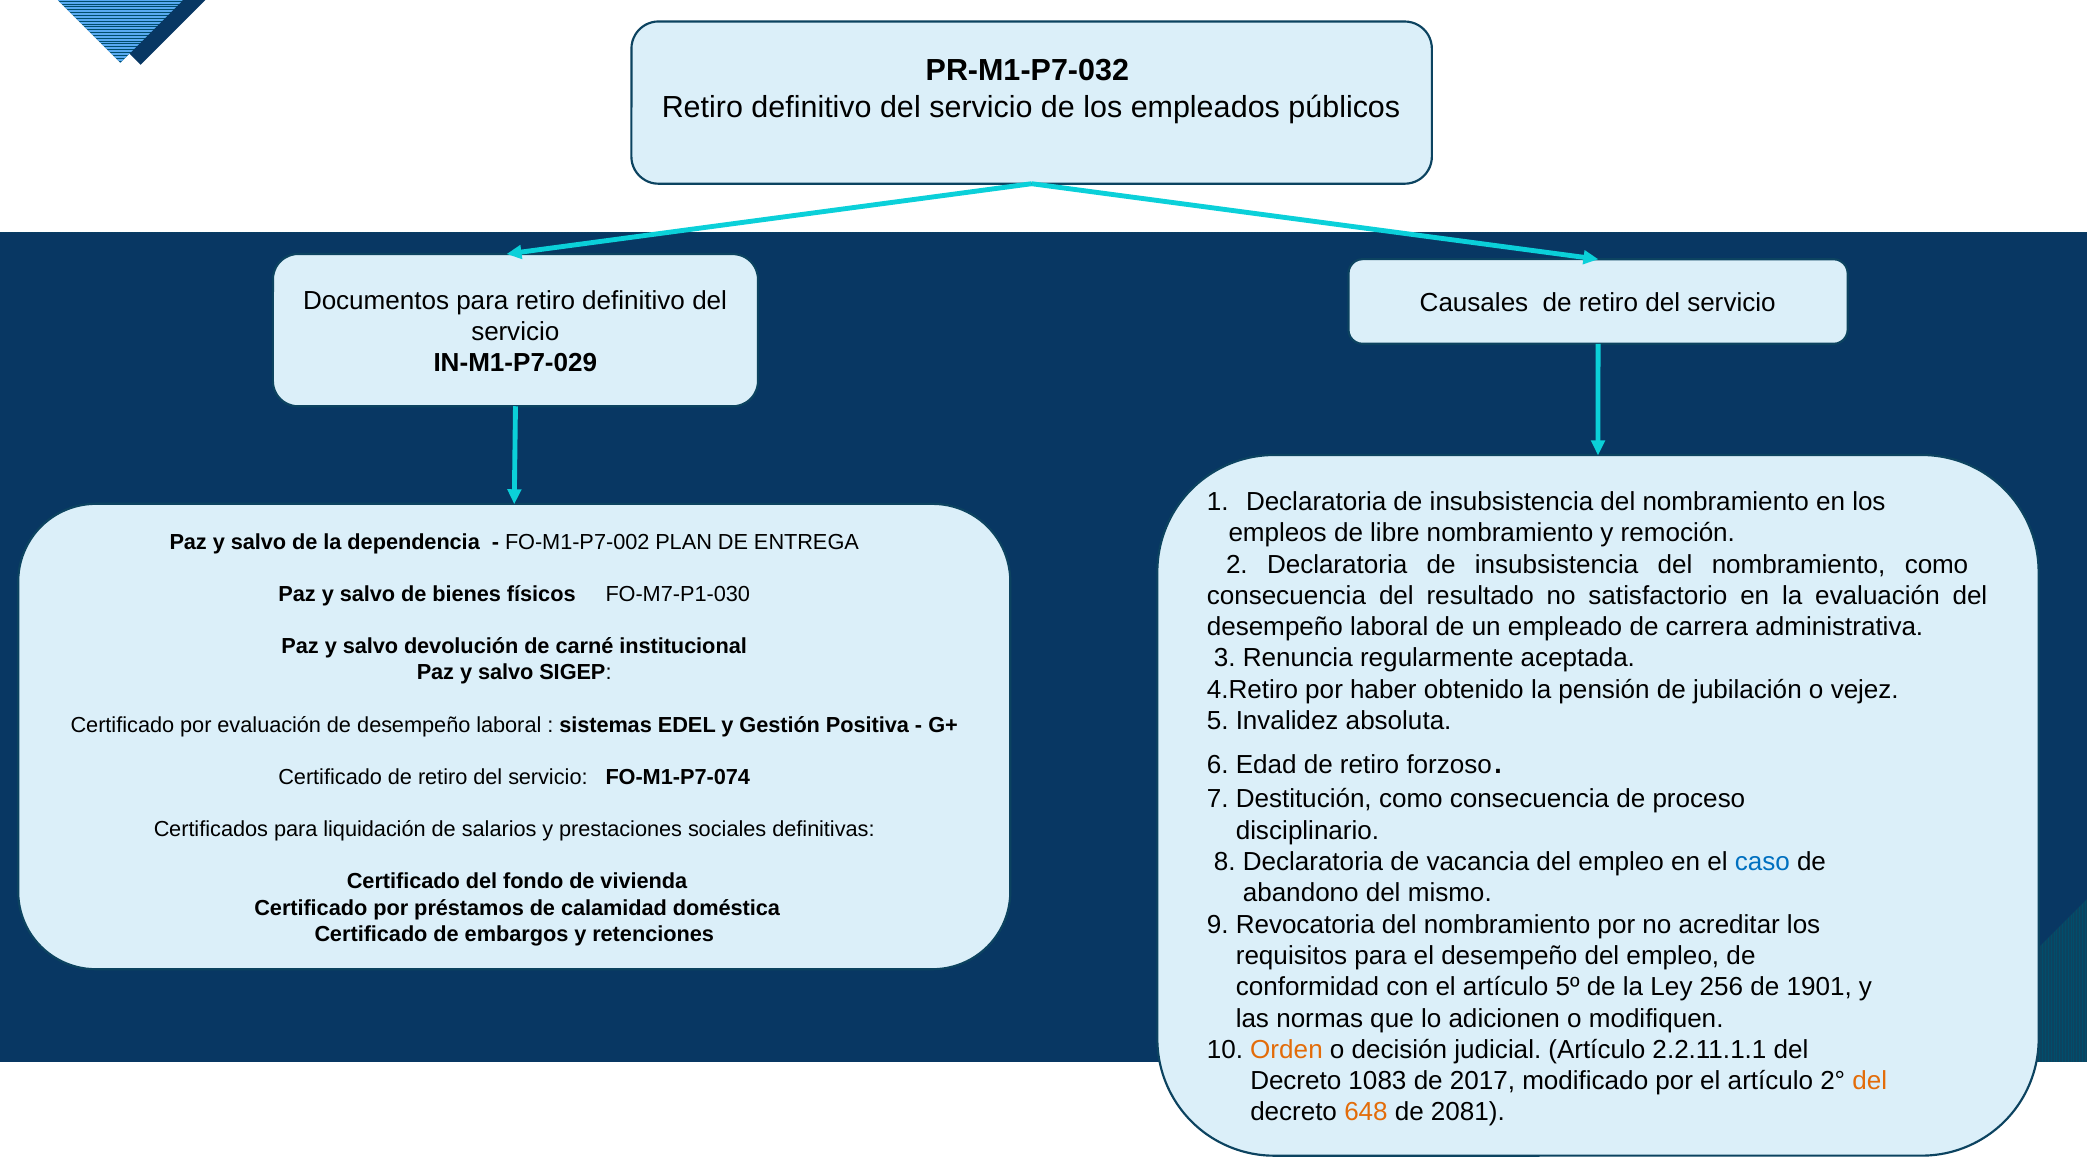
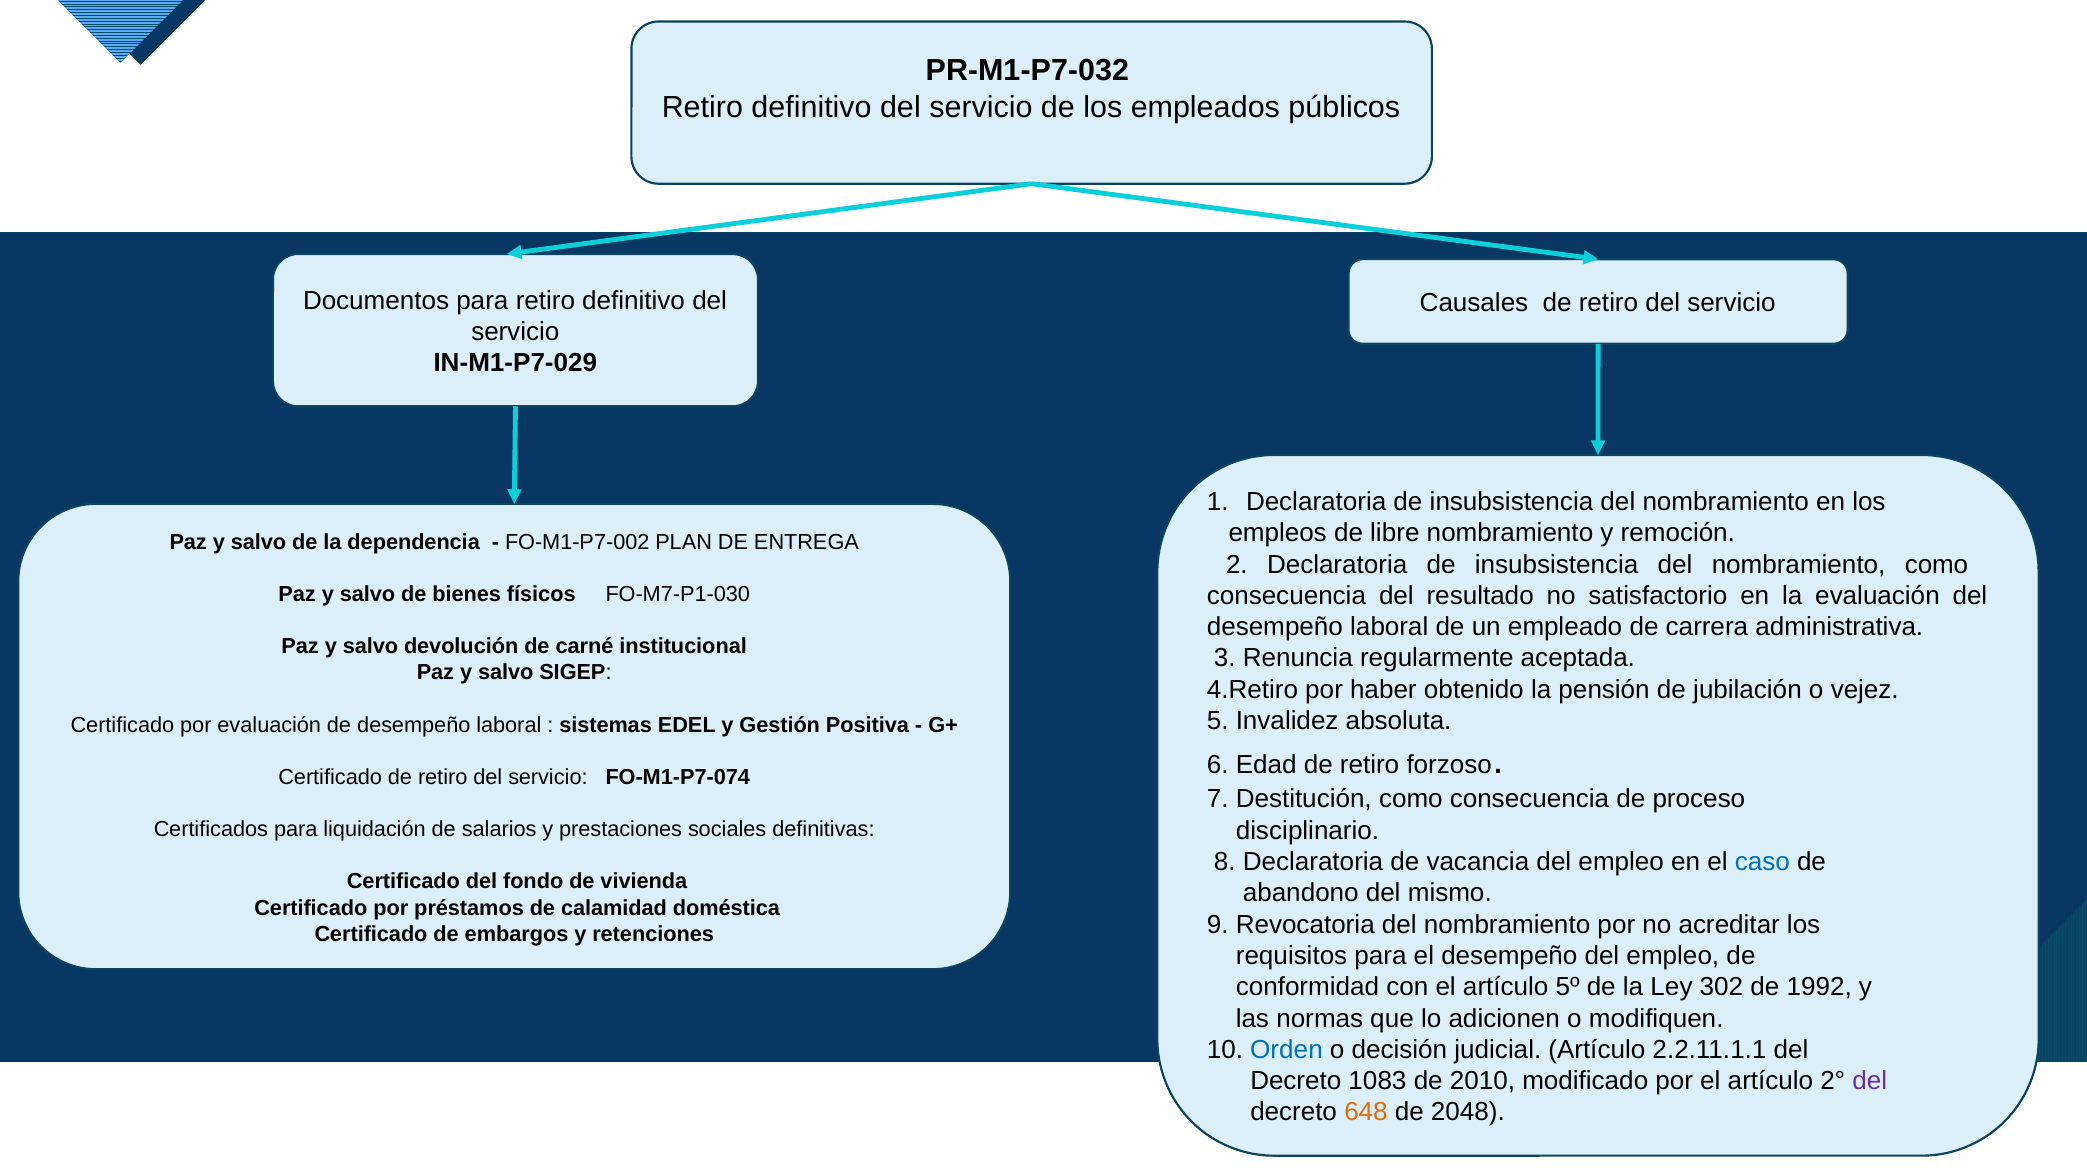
256: 256 -> 302
1901: 1901 -> 1992
Orden colour: orange -> blue
2017: 2017 -> 2010
del at (1870, 1081) colour: orange -> purple
2081: 2081 -> 2048
